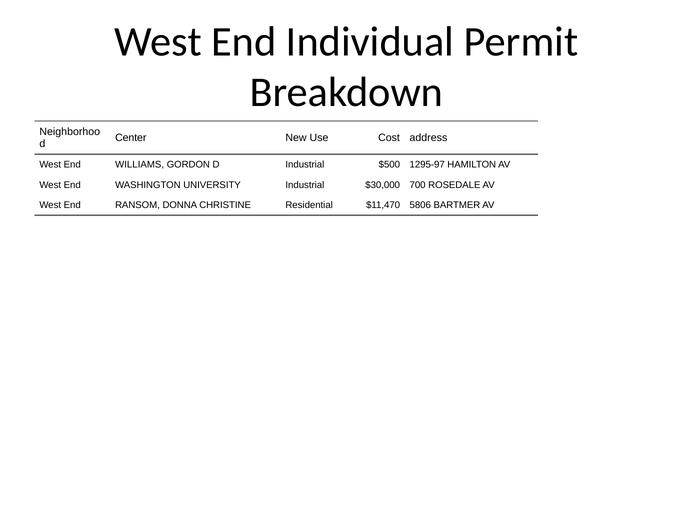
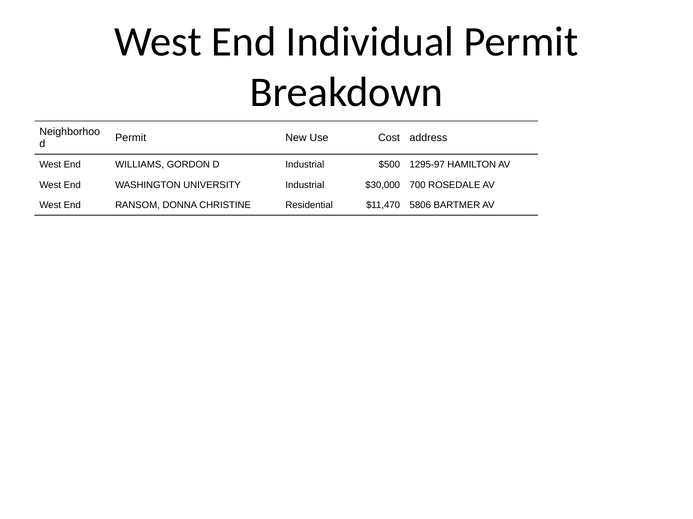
Center at (131, 138): Center -> Permit
